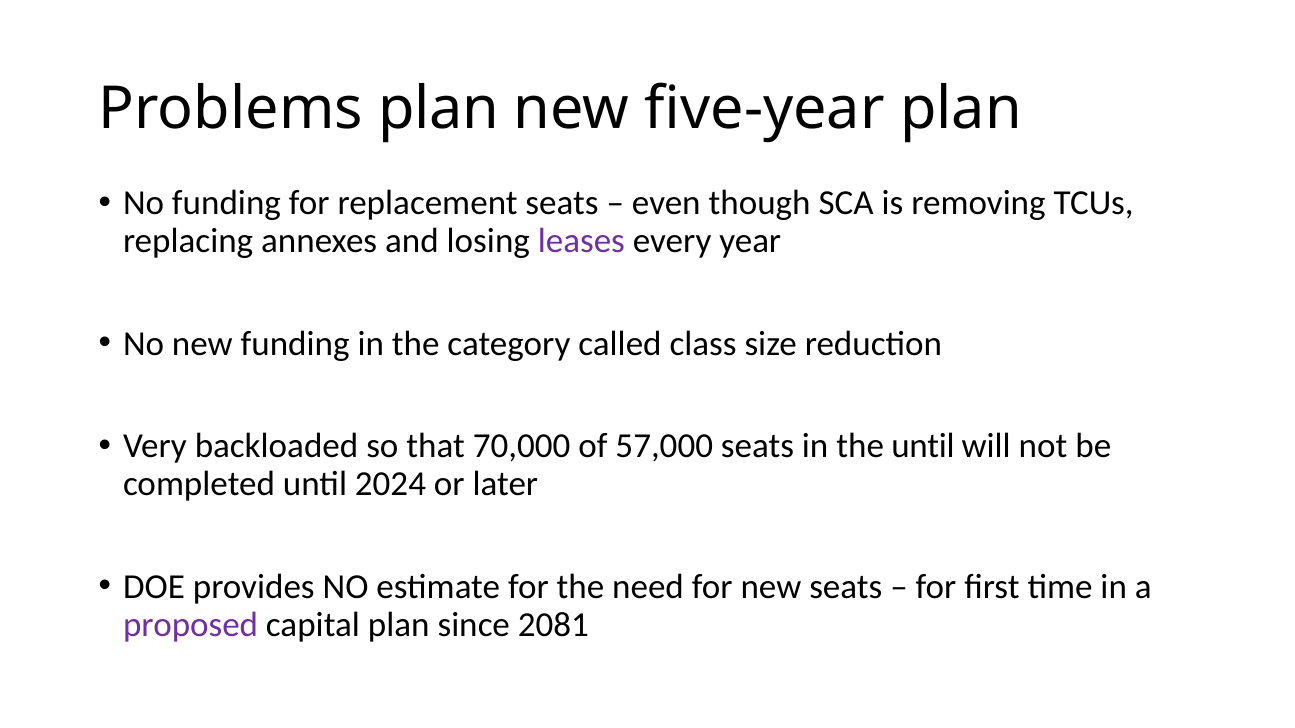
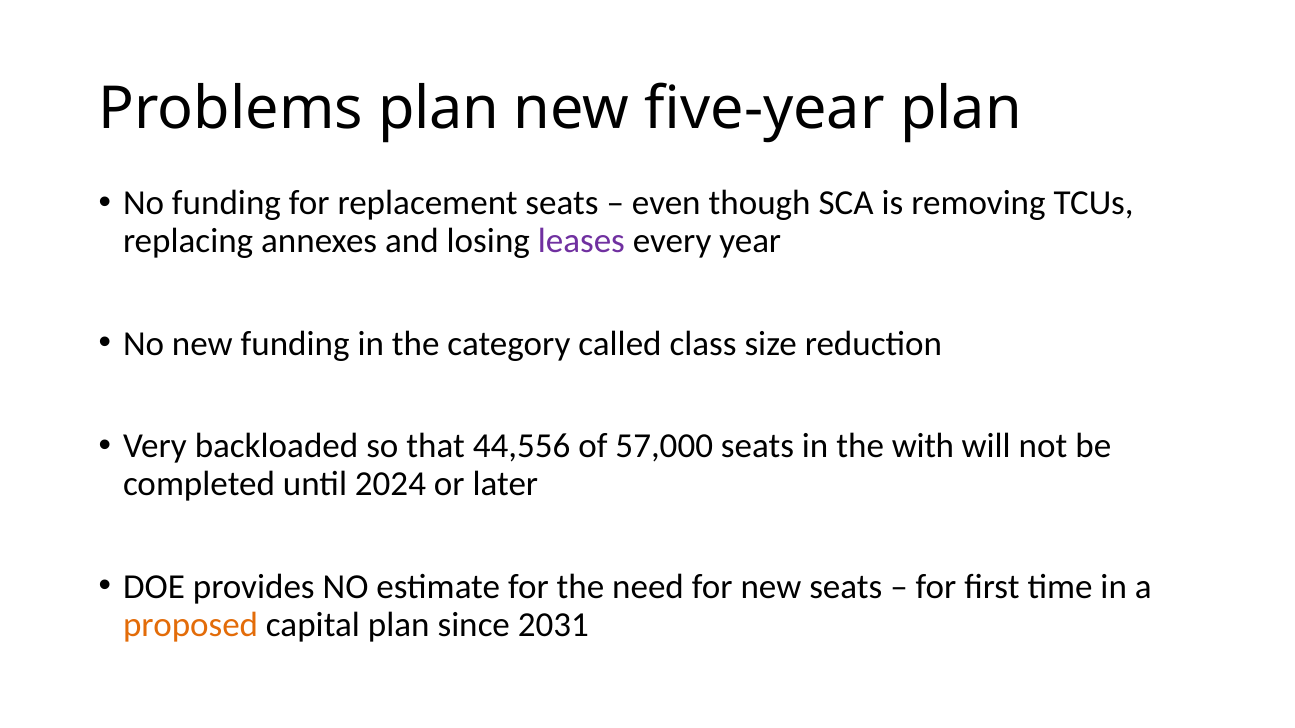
70,000: 70,000 -> 44,556
the until: until -> with
proposed colour: purple -> orange
2081: 2081 -> 2031
